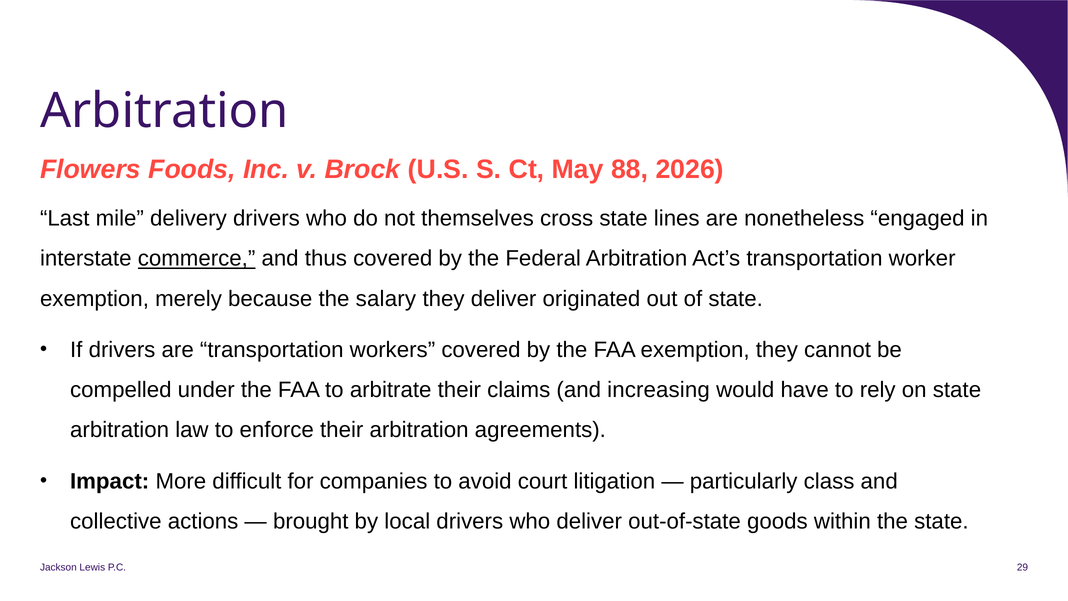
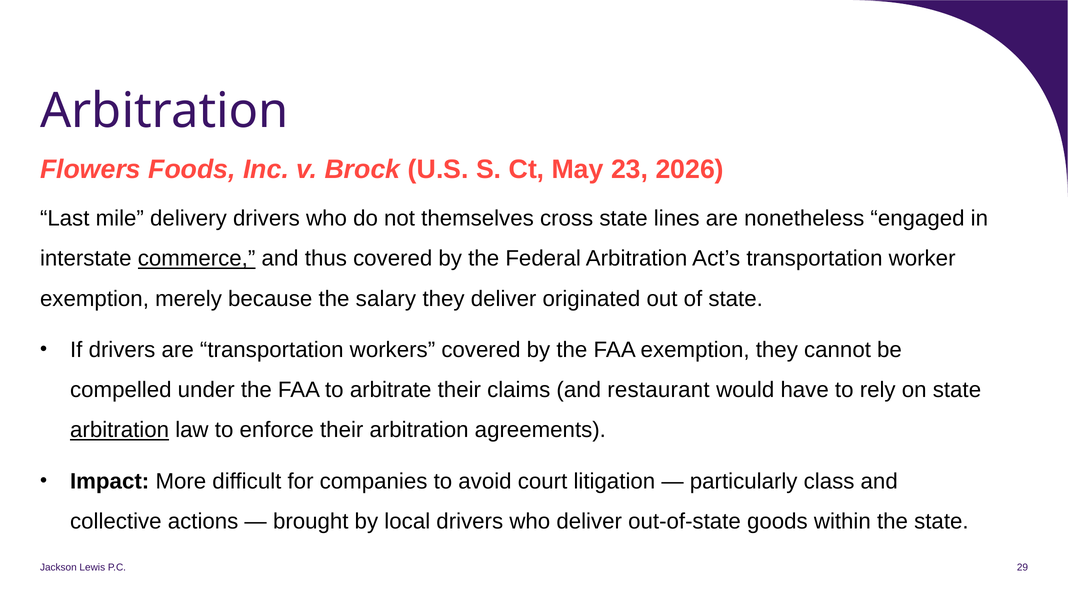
88: 88 -> 23
increasing: increasing -> restaurant
arbitration at (120, 430) underline: none -> present
